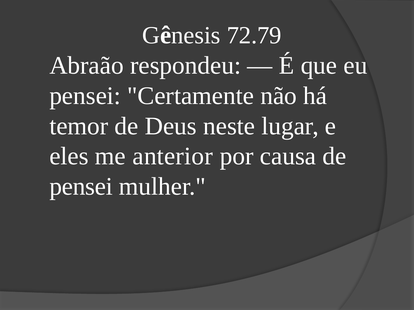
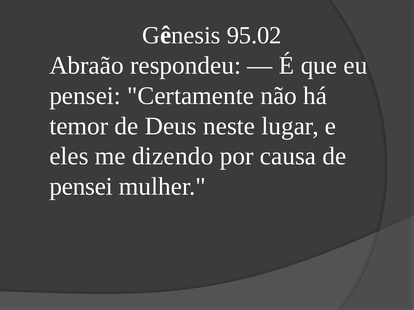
72.79: 72.79 -> 95.02
anterior: anterior -> dizendo
